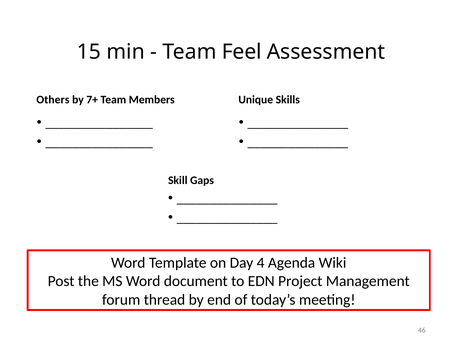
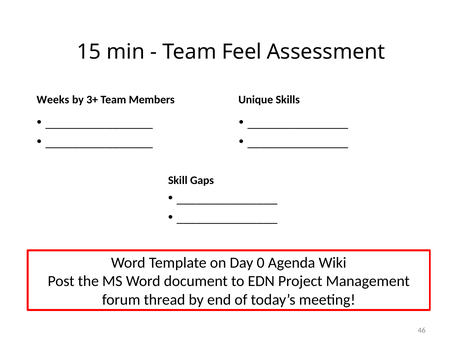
Others: Others -> Weeks
7+: 7+ -> 3+
4: 4 -> 0
